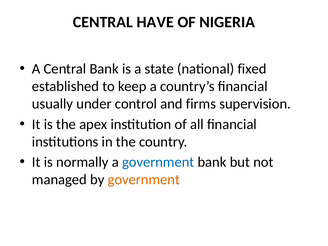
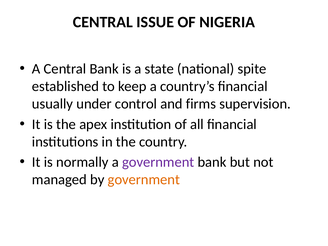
HAVE: HAVE -> ISSUE
fixed: fixed -> spite
government at (158, 162) colour: blue -> purple
